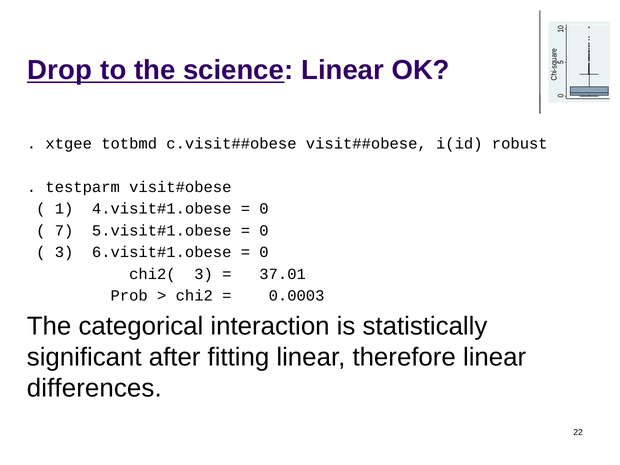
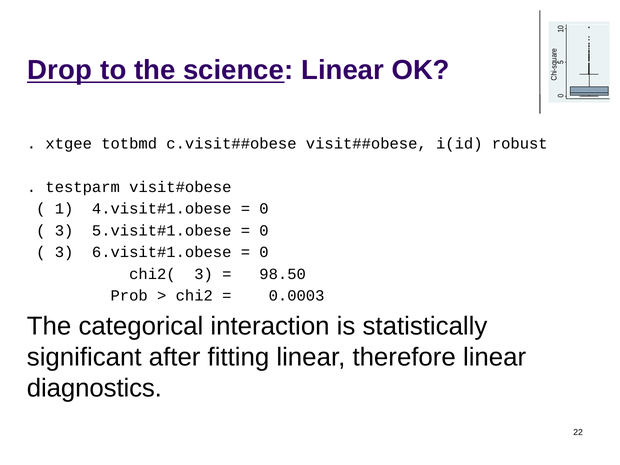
7 at (64, 230): 7 -> 3
37.01: 37.01 -> 98.50
differences: differences -> diagnostics
